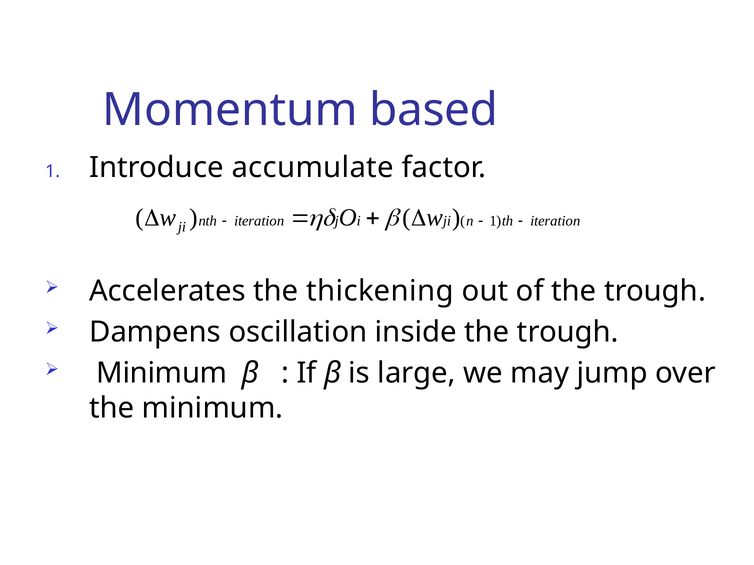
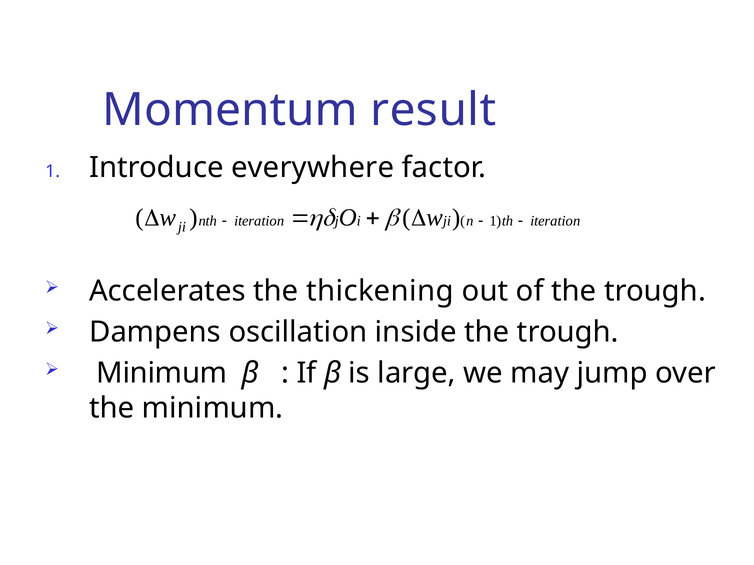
based: based -> result
accumulate: accumulate -> everywhere
